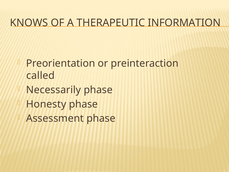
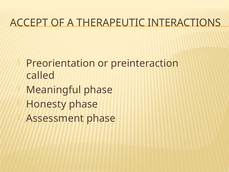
KNOWS: KNOWS -> ACCEPT
INFORMATION: INFORMATION -> INTERACTIONS
Necessarily: Necessarily -> Meaningful
